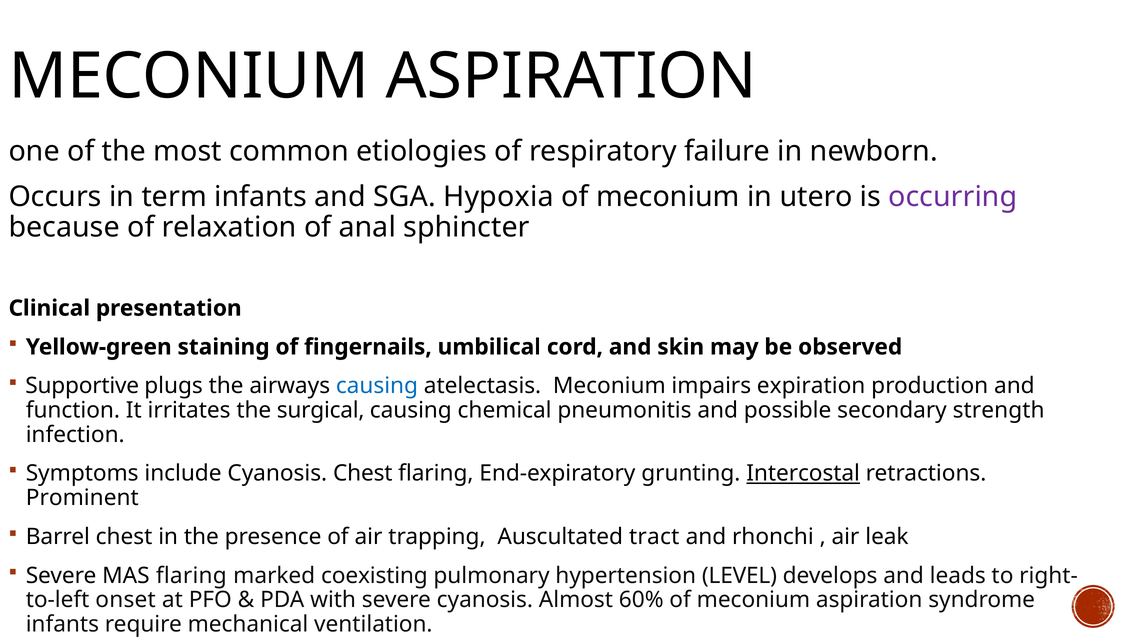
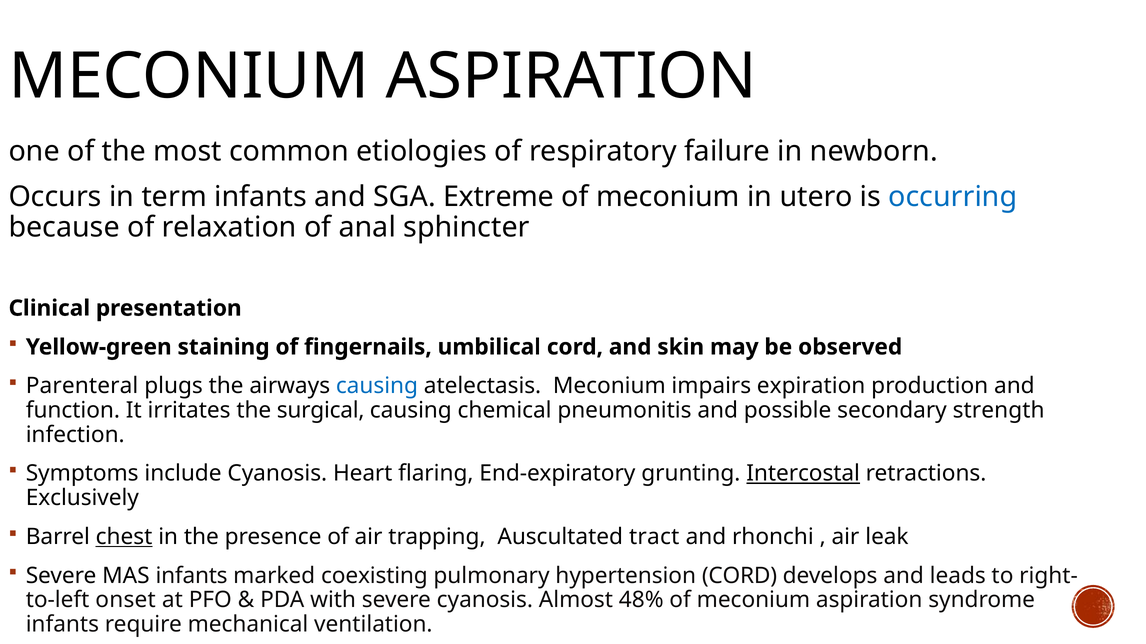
Hypoxia: Hypoxia -> Extreme
occurring colour: purple -> blue
Supportive: Supportive -> Parenteral
Cyanosis Chest: Chest -> Heart
Prominent: Prominent -> Exclusively
chest at (124, 537) underline: none -> present
MAS flaring: flaring -> infants
hypertension LEVEL: LEVEL -> CORD
60%: 60% -> 48%
